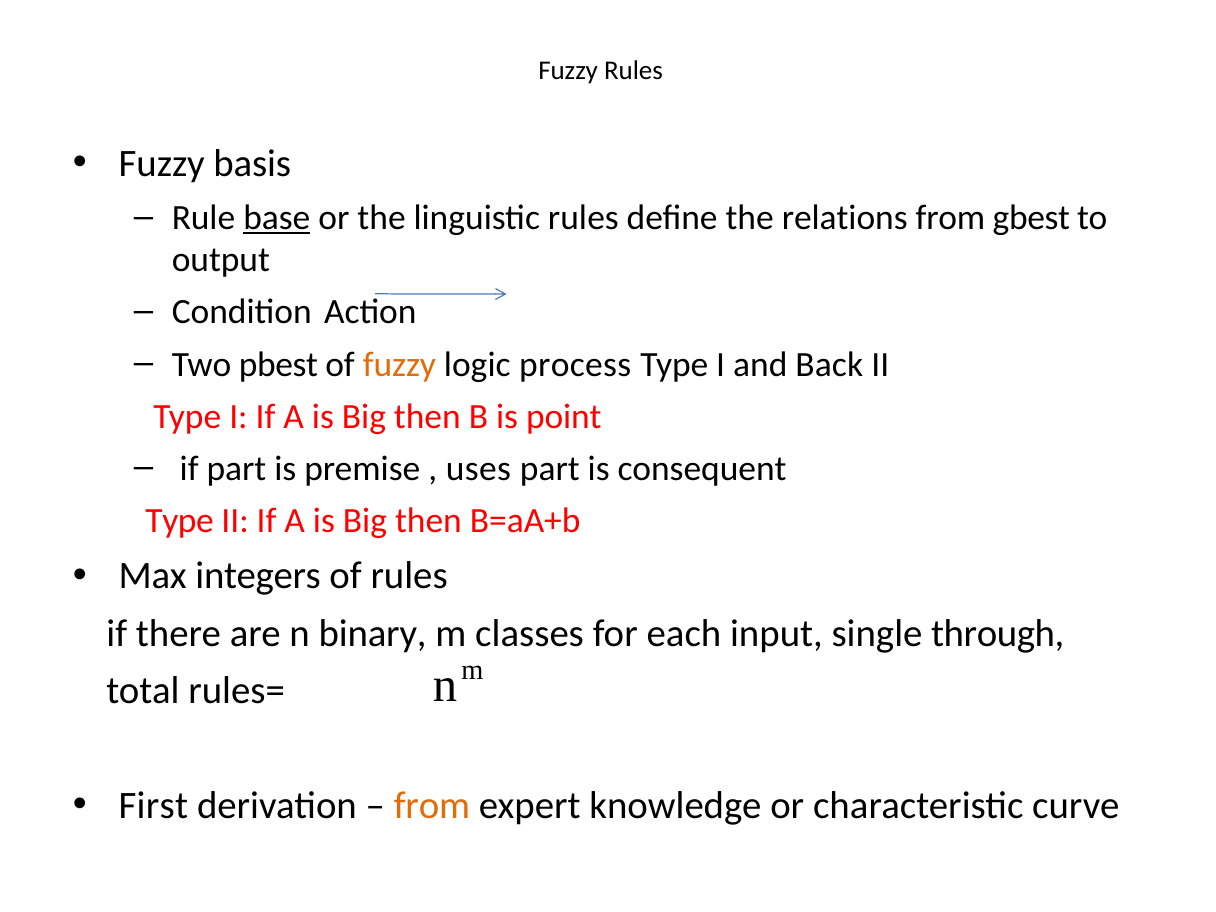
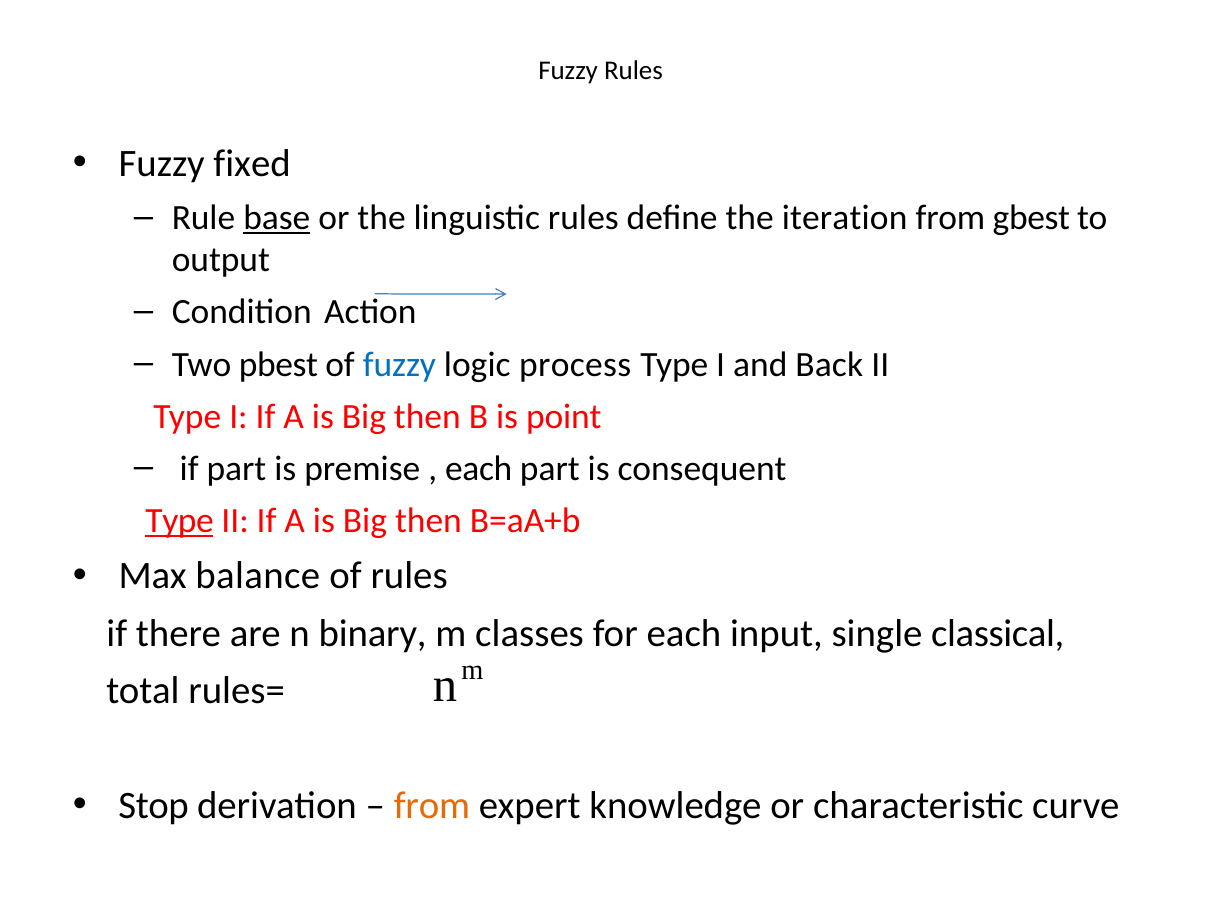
basis: basis -> fixed
relations: relations -> iteration
fuzzy at (399, 364) colour: orange -> blue
uses at (478, 468): uses -> each
Type at (180, 520) underline: none -> present
integers: integers -> balance
through: through -> classical
First: First -> Stop
